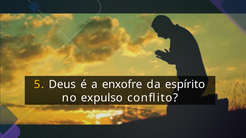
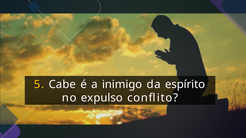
Deus: Deus -> Cabe
enxofre: enxofre -> inimigo
